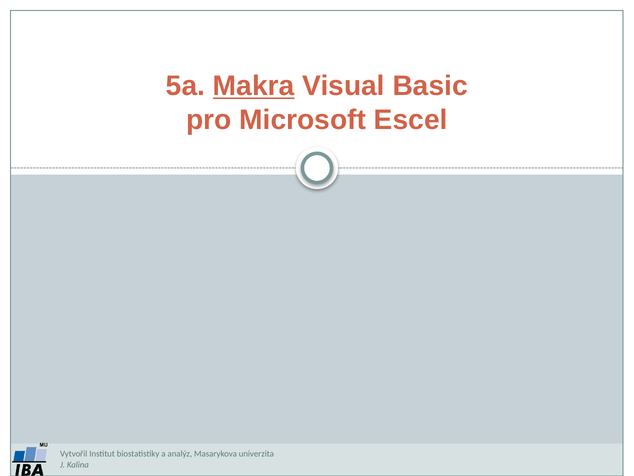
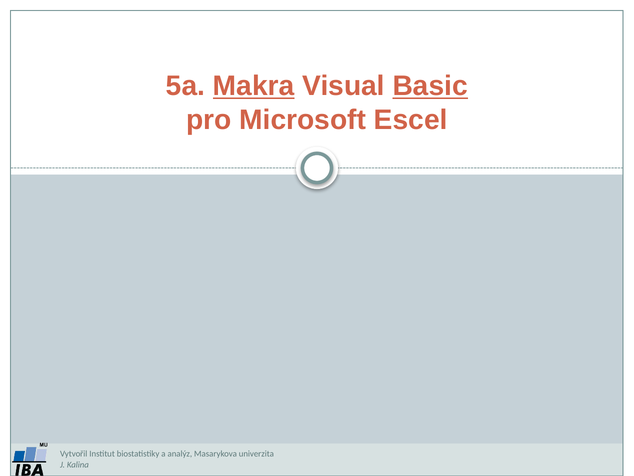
Basic underline: none -> present
